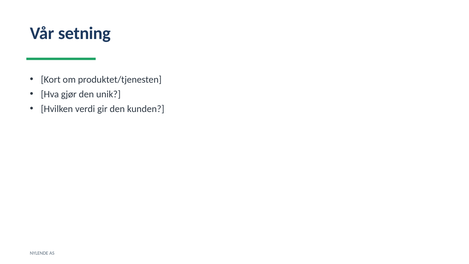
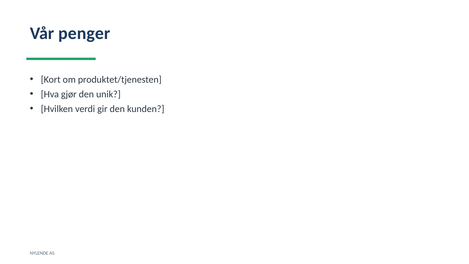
setning: setning -> penger
